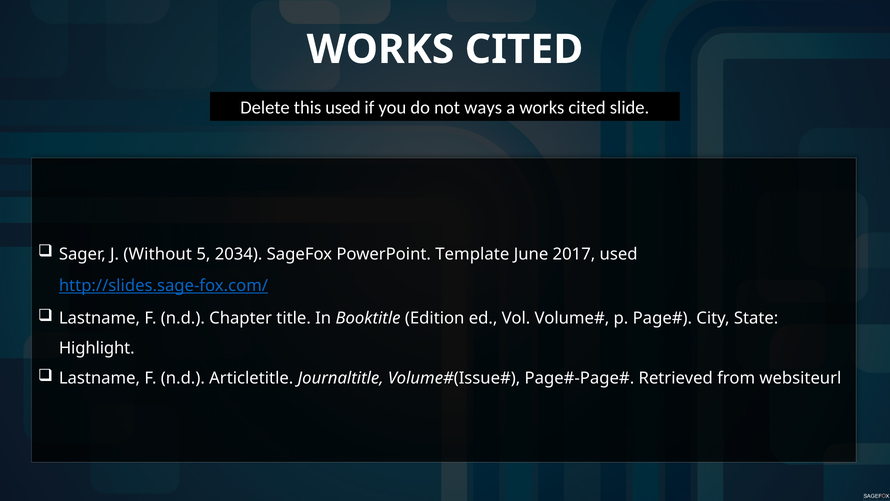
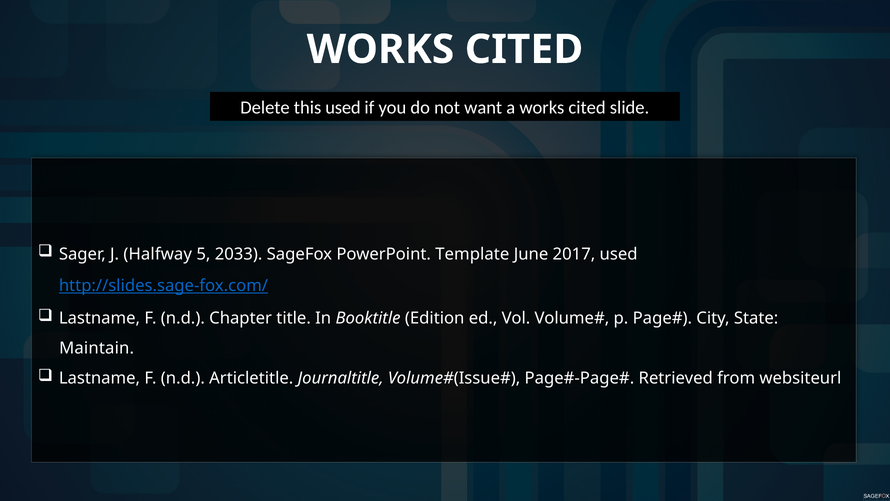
ways: ways -> want
Without: Without -> Halfway
2034: 2034 -> 2033
Highlight: Highlight -> Maintain
